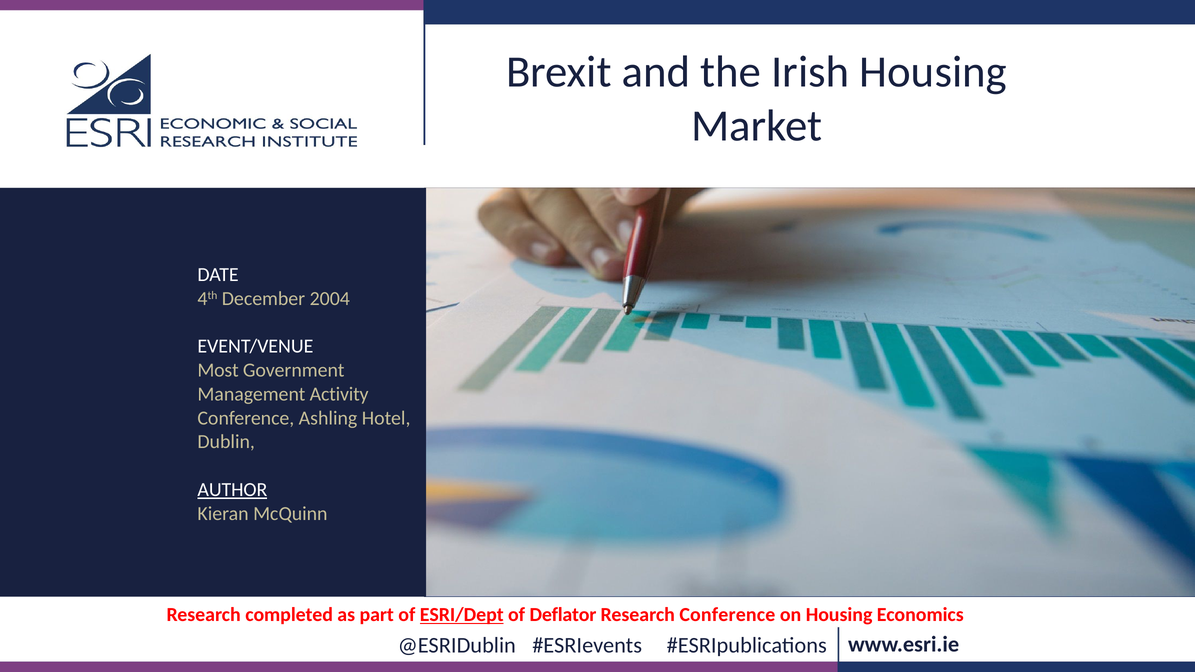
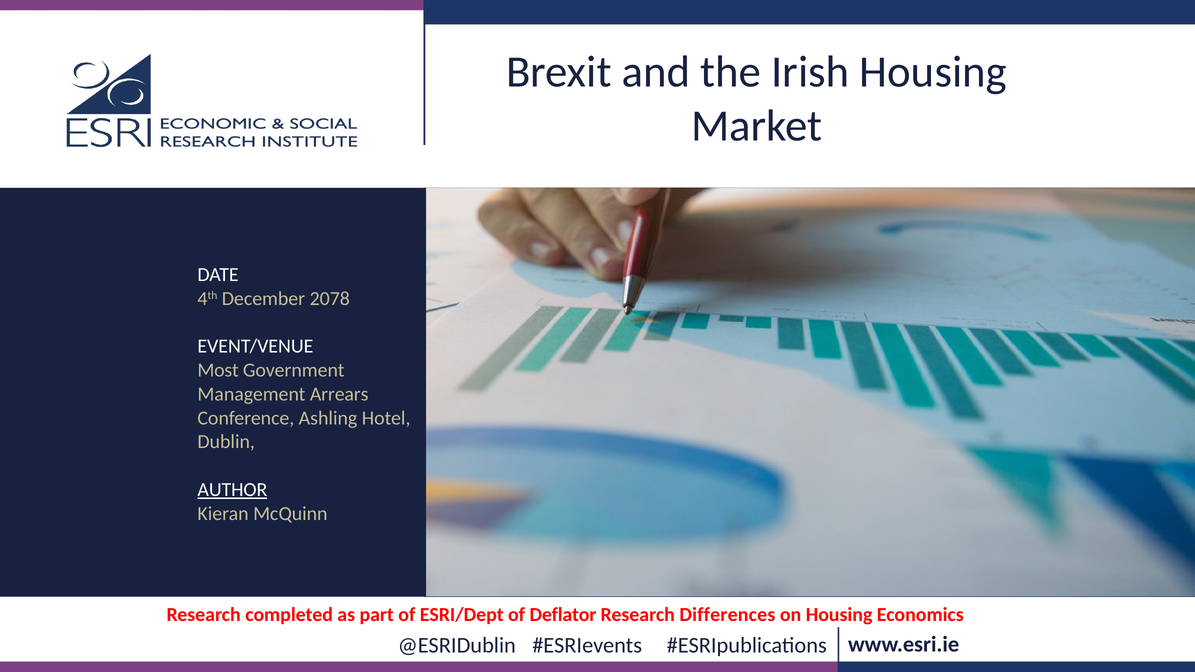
2004: 2004 -> 2078
Activity: Activity -> Arrears
ESRI/Dept underline: present -> none
Research Conference: Conference -> Differences
